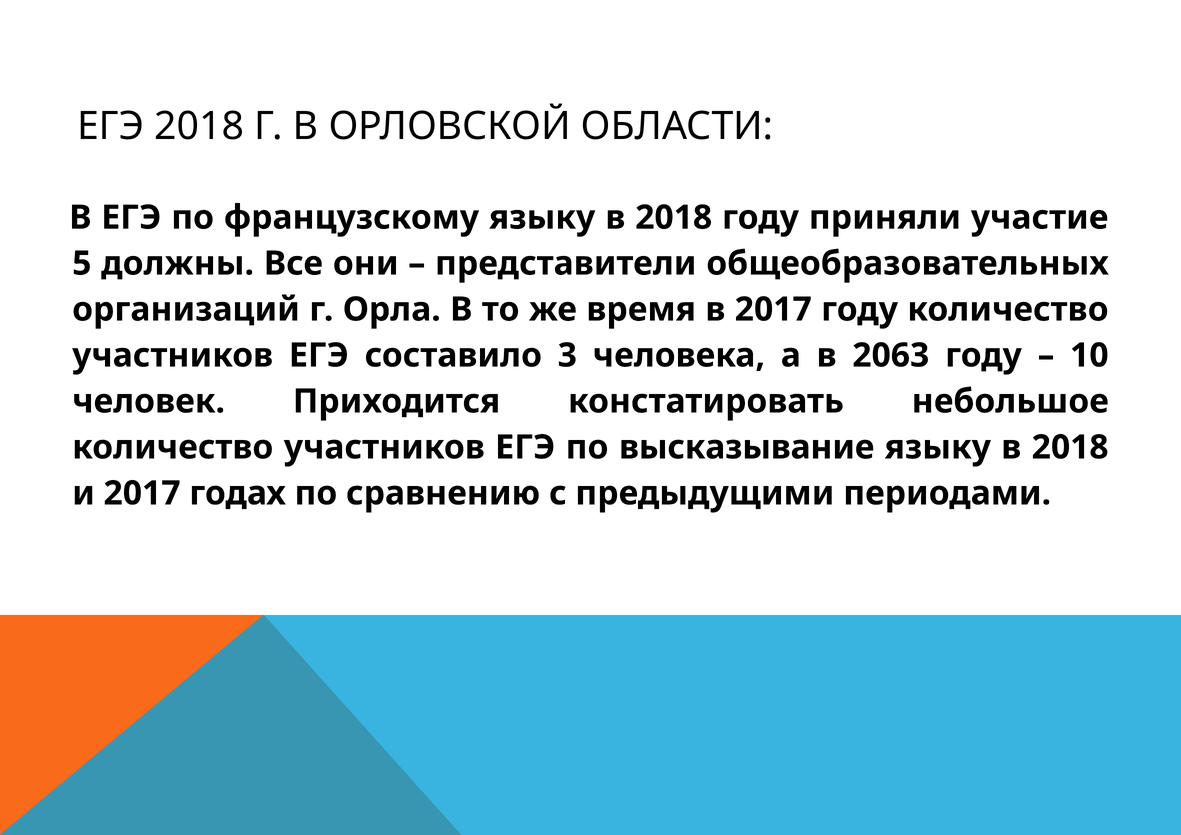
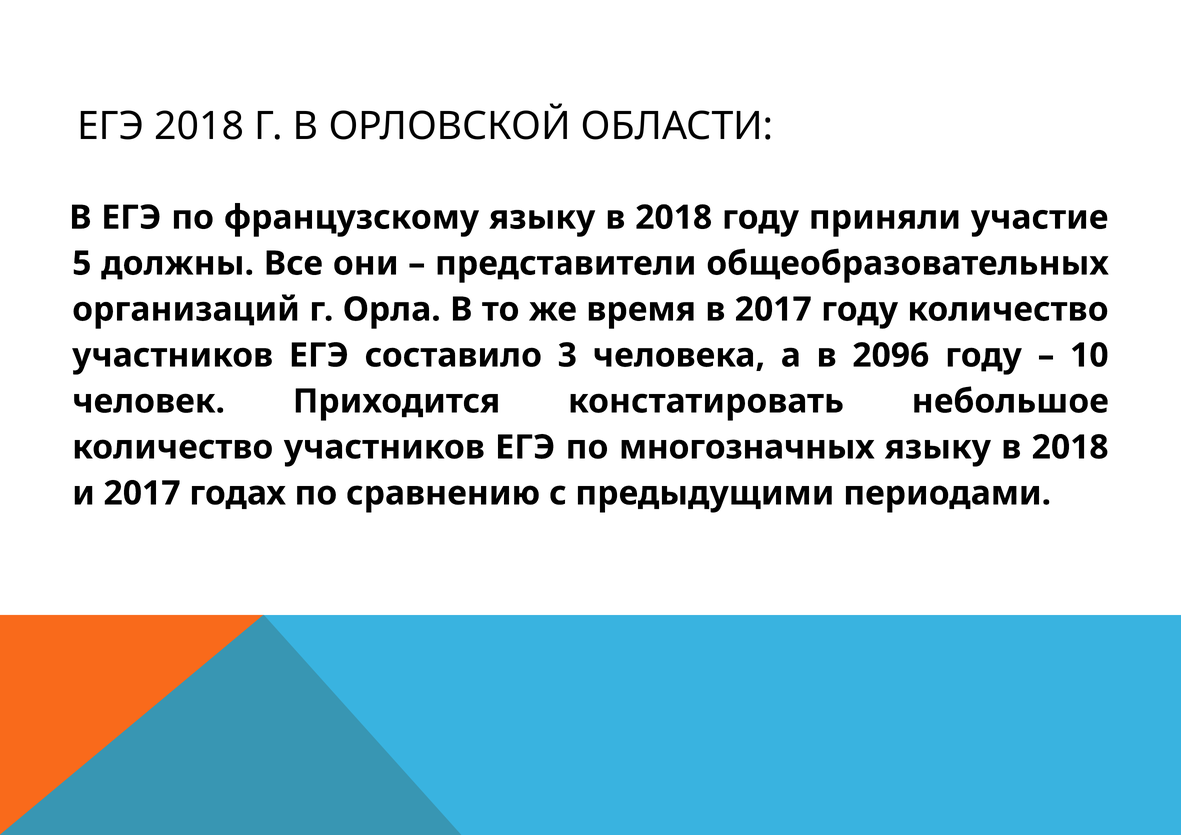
2063: 2063 -> 2096
высказывание: высказывание -> многозначных
